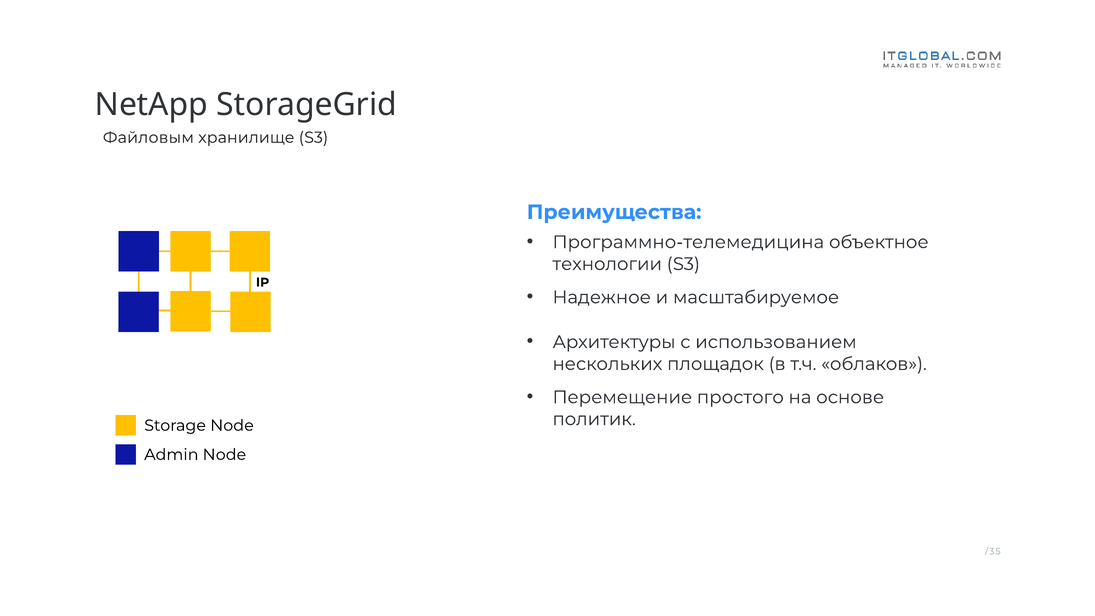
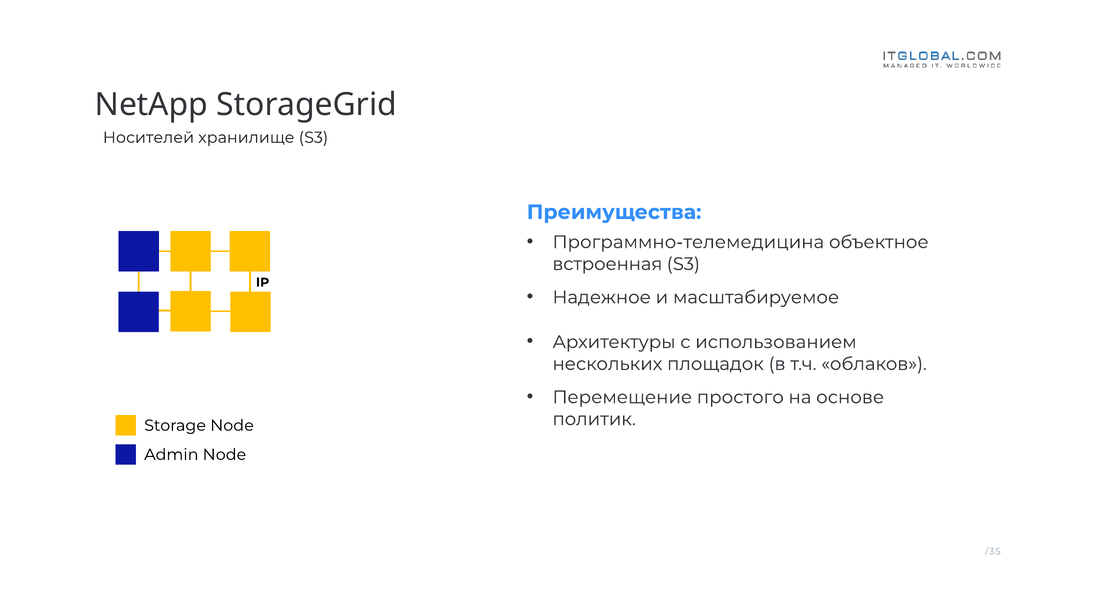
Файловым: Файловым -> Носителей
технологии: технологии -> встроенная
